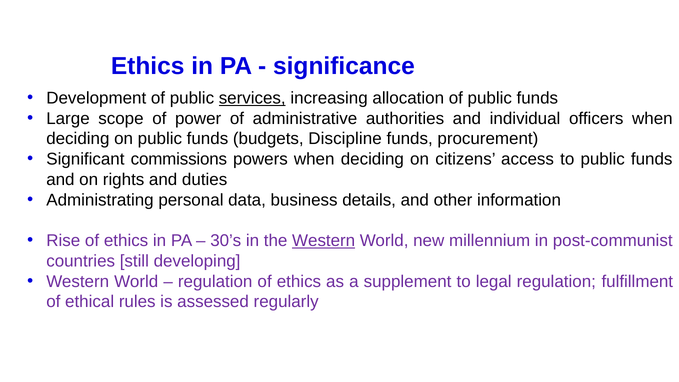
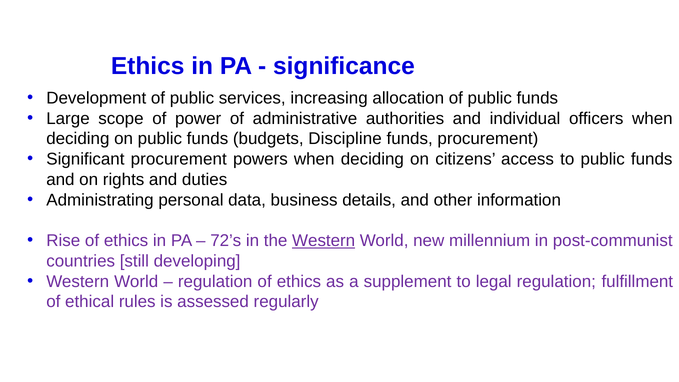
services underline: present -> none
Significant commissions: commissions -> procurement
30’s: 30’s -> 72’s
